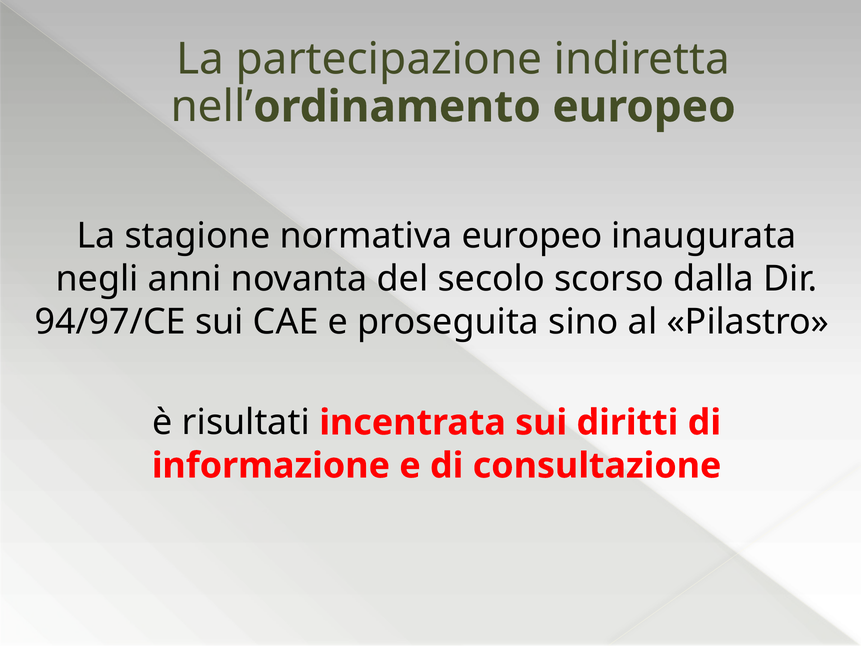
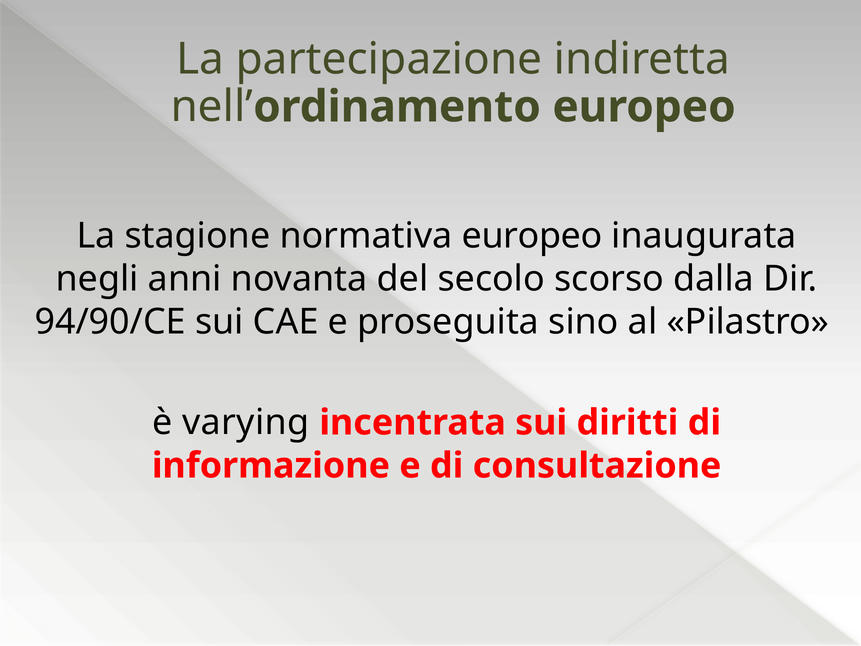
94/97/CE: 94/97/CE -> 94/90/CE
risultati: risultati -> varying
